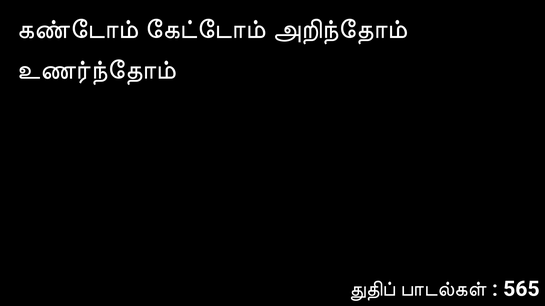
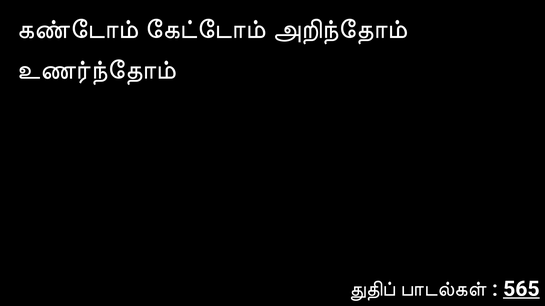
565 underline: none -> present
